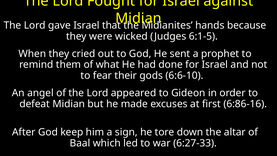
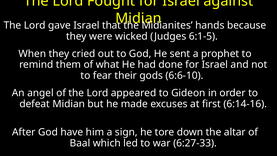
6:86-16: 6:86-16 -> 6:14-16
keep: keep -> have
